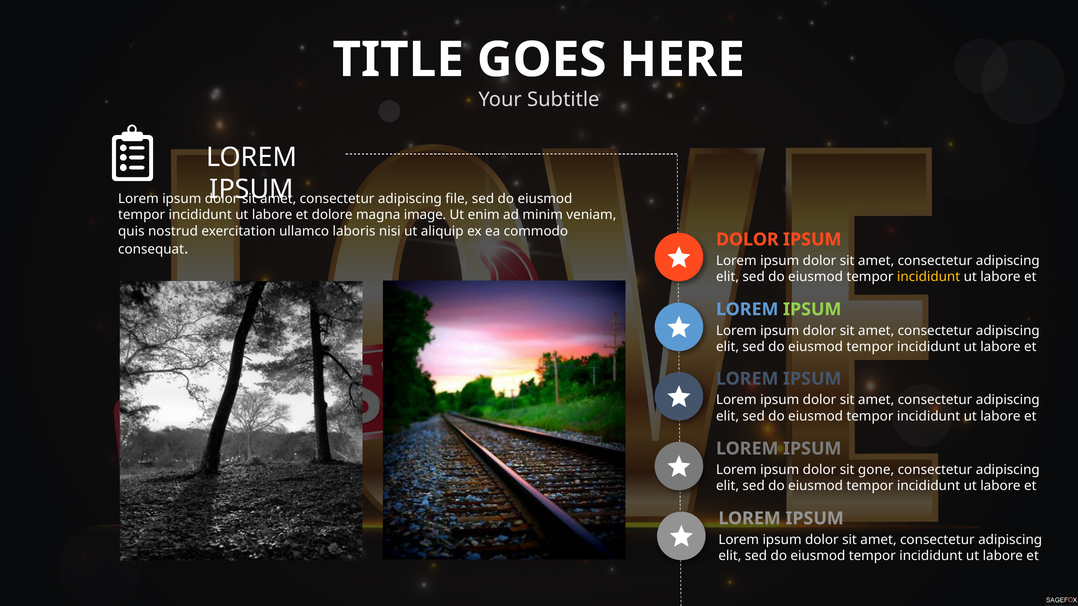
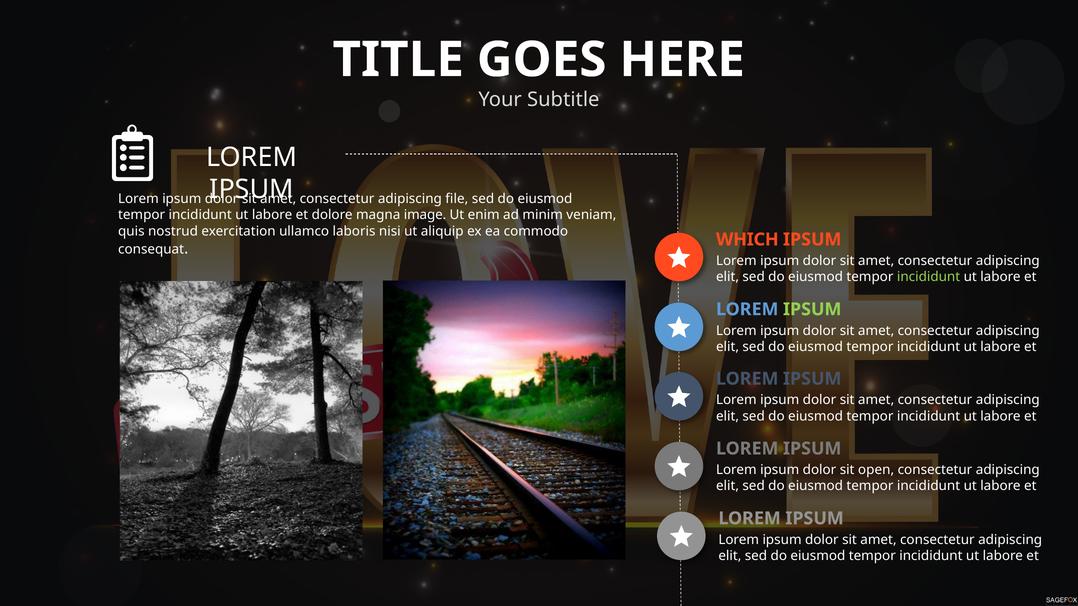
DOLOR at (747, 240): DOLOR -> WHICH
incididunt at (929, 277) colour: yellow -> light green
gone: gone -> open
